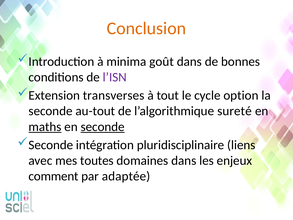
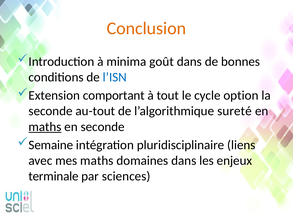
l’ISN colour: purple -> blue
transverses: transverses -> comportant
seconde at (103, 127) underline: present -> none
Seconde at (51, 145): Seconde -> Semaine
mes toutes: toutes -> maths
comment: comment -> terminale
adaptée: adaptée -> sciences
